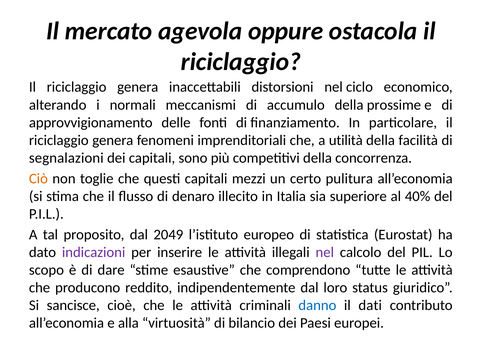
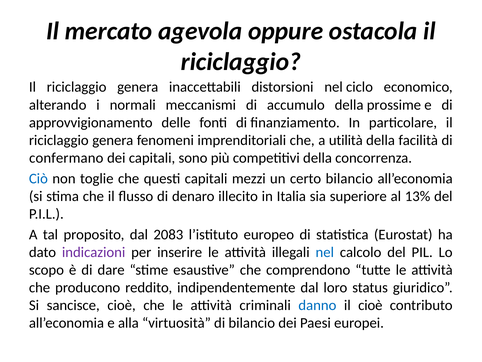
segnalazioni: segnalazioni -> confermano
Ciò colour: orange -> blue
certo pulitura: pulitura -> bilancio
40%: 40% -> 13%
2049: 2049 -> 2083
nel at (325, 252) colour: purple -> blue
il dati: dati -> cioè
